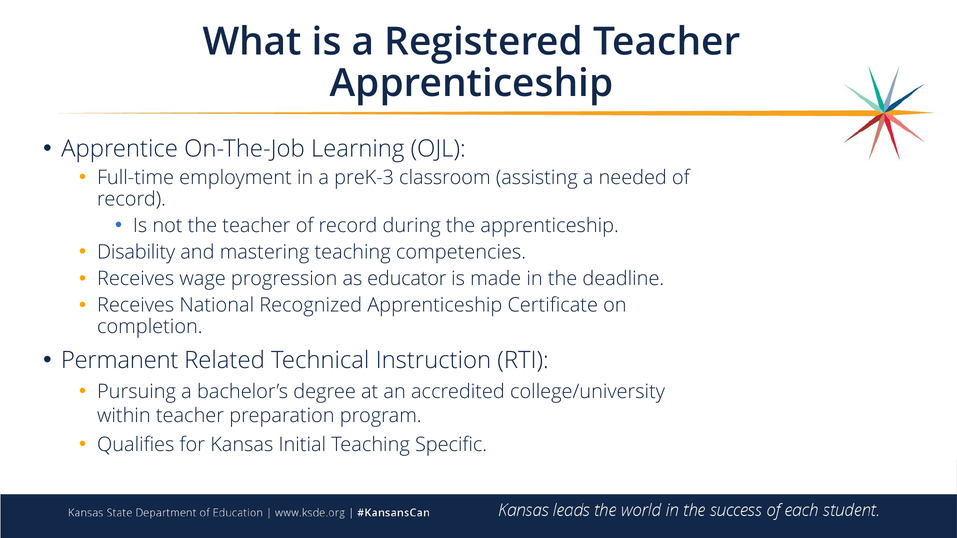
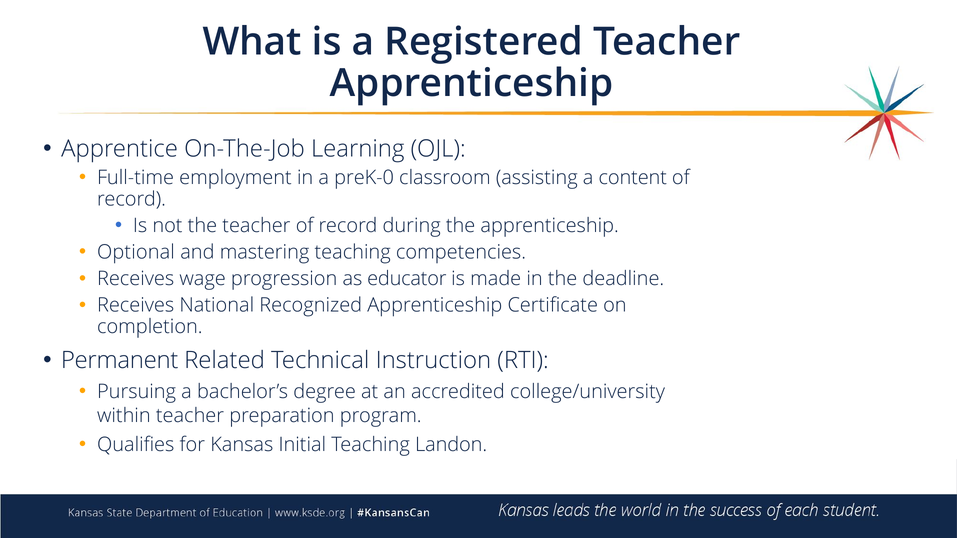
preK-3: preK-3 -> preK-0
needed: needed -> content
Disability: Disability -> Optional
Specific: Specific -> Landon
